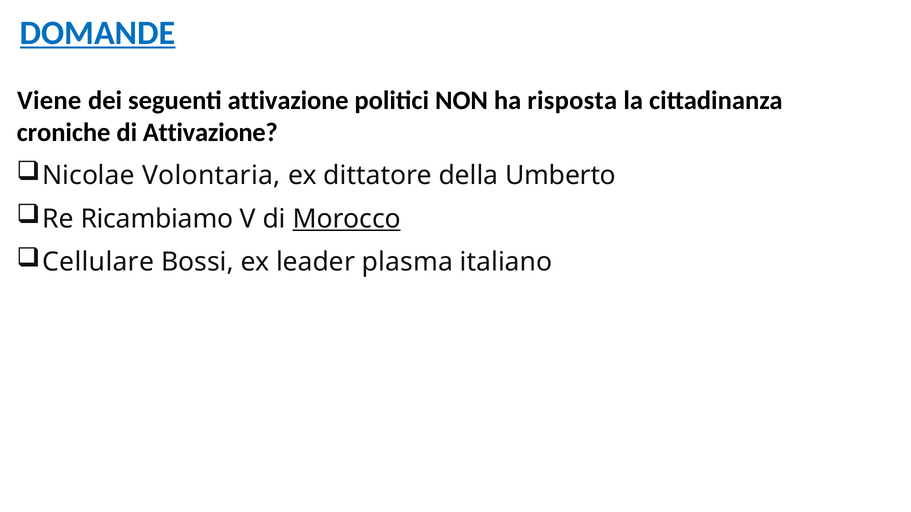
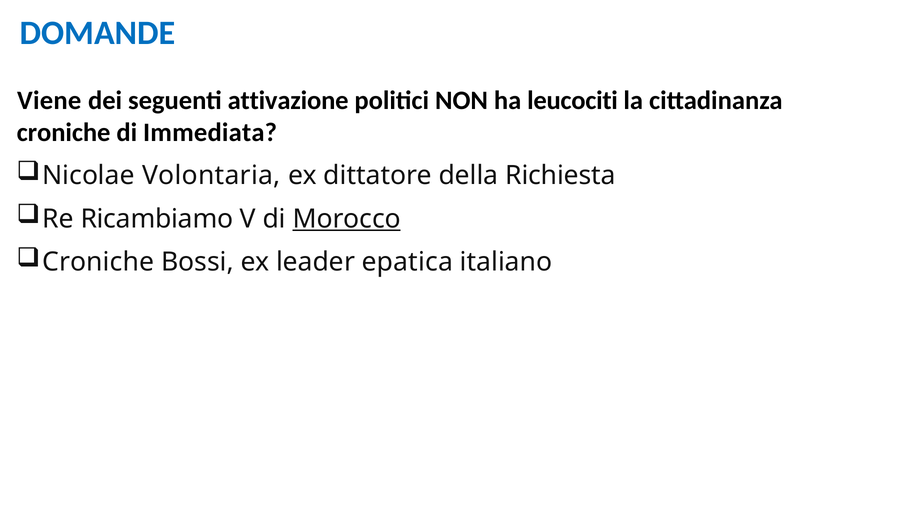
DOMANDE underline: present -> none
risposta: risposta -> leucociti
di Attivazione: Attivazione -> Immediata
Umberto: Umberto -> Richiesta
Cellulare at (98, 262): Cellulare -> Croniche
plasma: plasma -> epatica
